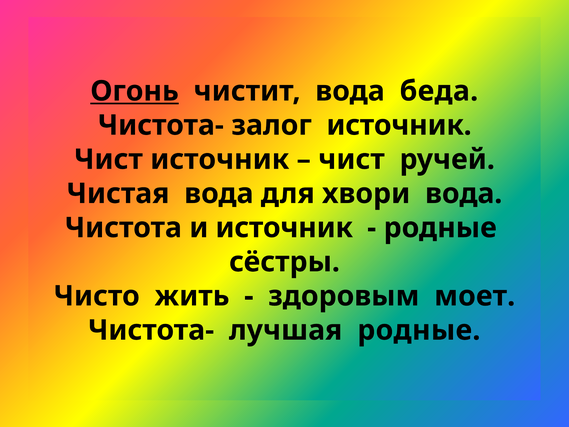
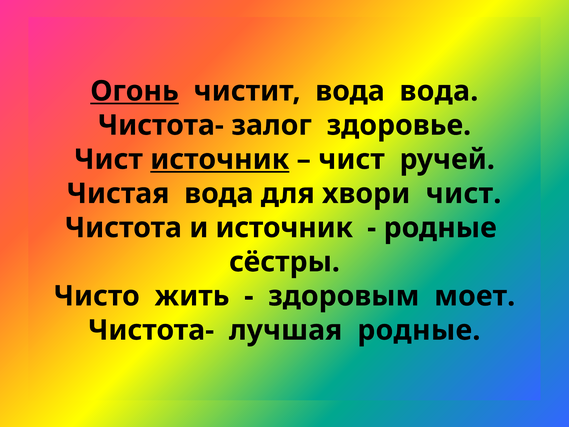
вода беда: беда -> вода
залог источник: источник -> здоровье
источник at (220, 159) underline: none -> present
хвори вода: вода -> чист
